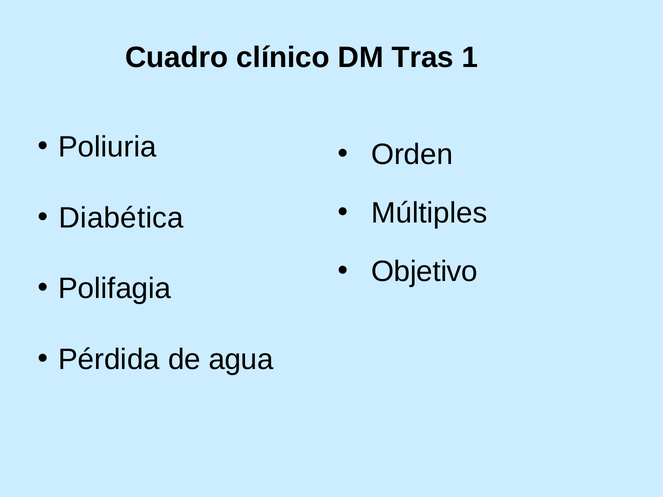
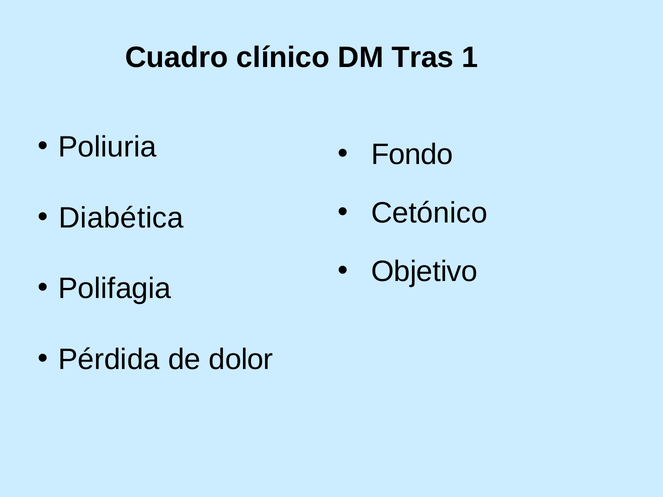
Orden: Orden -> Fondo
Múltiples: Múltiples -> Cetónico
agua: agua -> dolor
